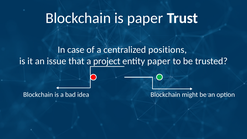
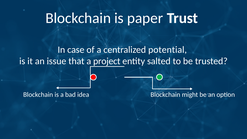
positions: positions -> potential
entity paper: paper -> salted
